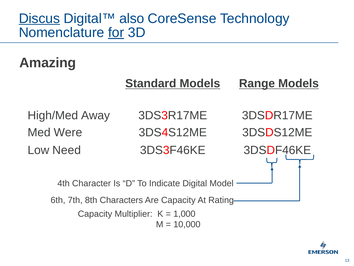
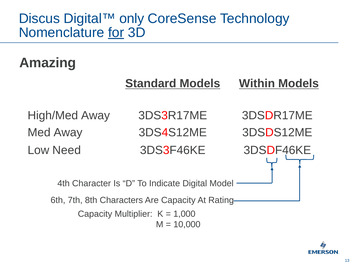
Discus underline: present -> none
also: also -> only
Range: Range -> Within
Med Were: Were -> Away
